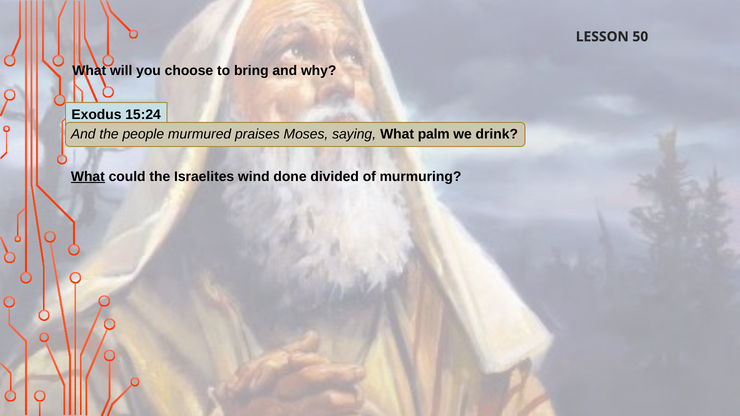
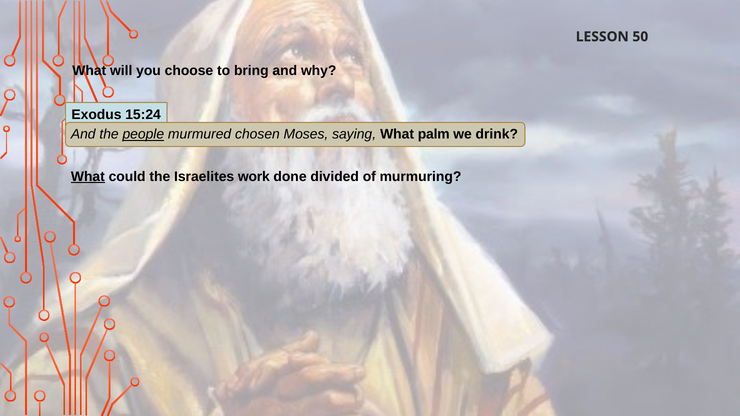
people underline: none -> present
praises: praises -> chosen
wind: wind -> work
